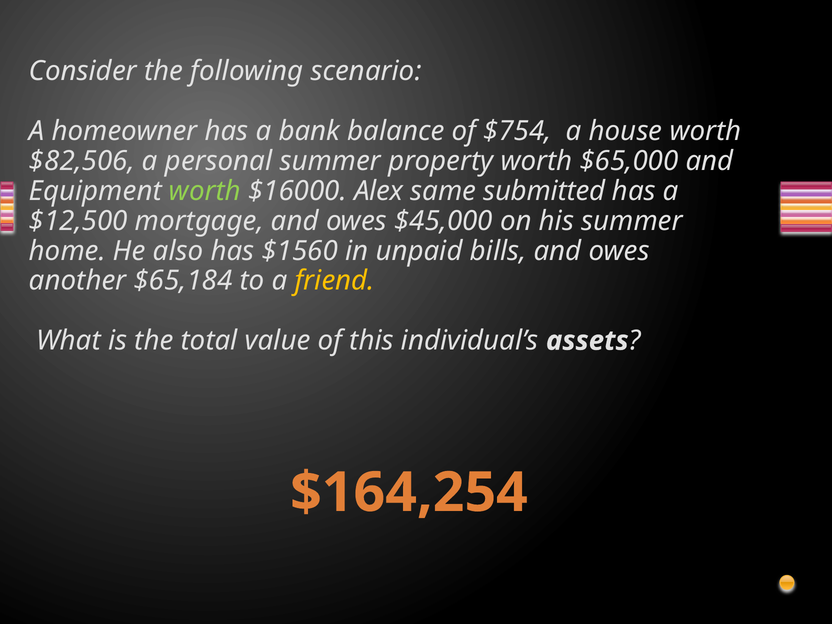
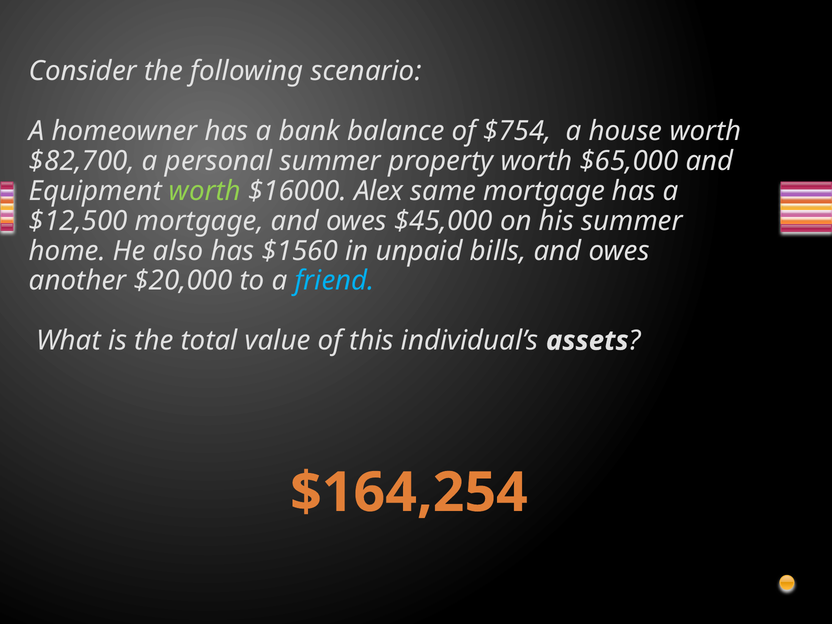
$82,506: $82,506 -> $82,700
same submitted: submitted -> mortgage
$65,184: $65,184 -> $20,000
friend colour: yellow -> light blue
